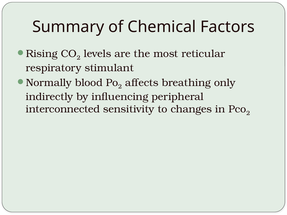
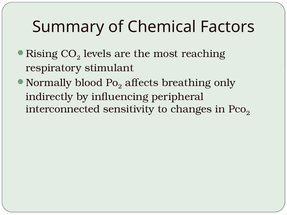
reticular: reticular -> reaching
